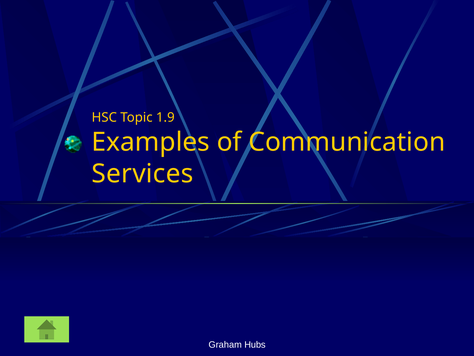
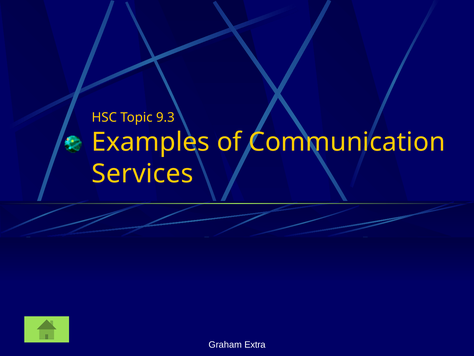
1.9: 1.9 -> 9.3
Hubs: Hubs -> Extra
